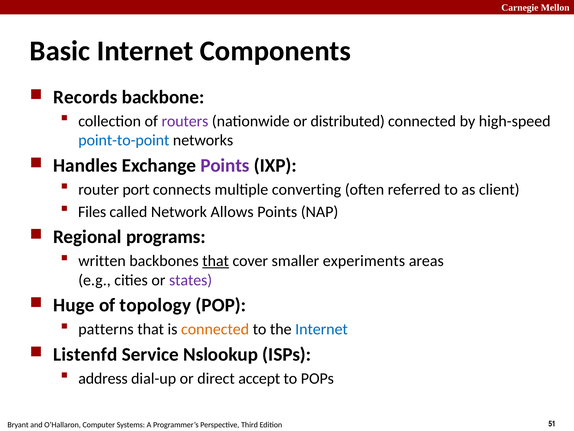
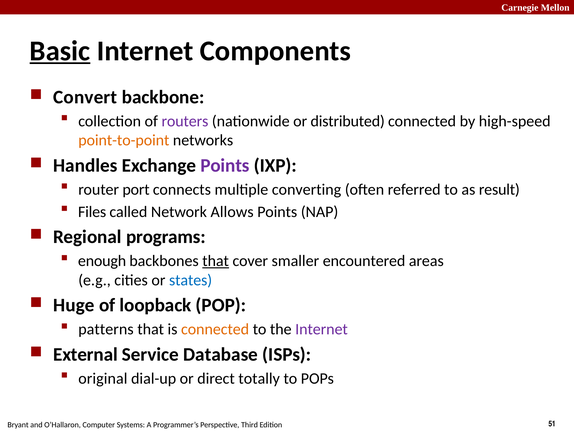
Basic underline: none -> present
Records: Records -> Convert
point-to-point colour: blue -> orange
client: client -> result
written: written -> enough
experiments: experiments -> encountered
states colour: purple -> blue
topology: topology -> loopback
Internet at (322, 329) colour: blue -> purple
Listenfd: Listenfd -> External
Nslookup: Nslookup -> Database
address: address -> original
accept: accept -> totally
